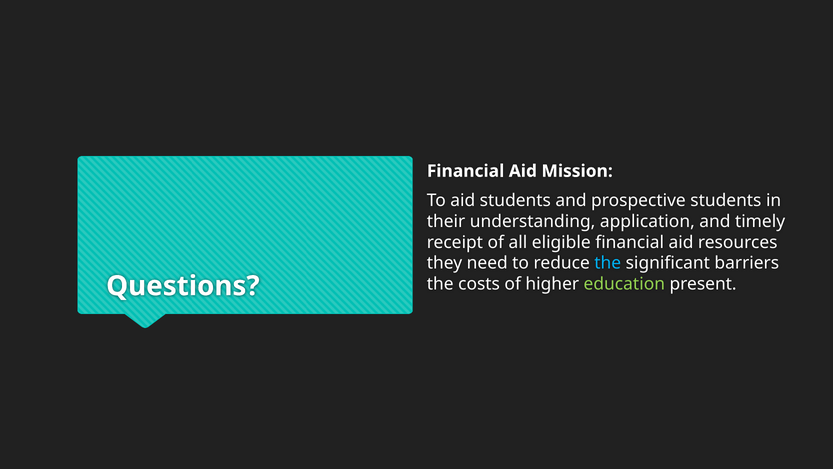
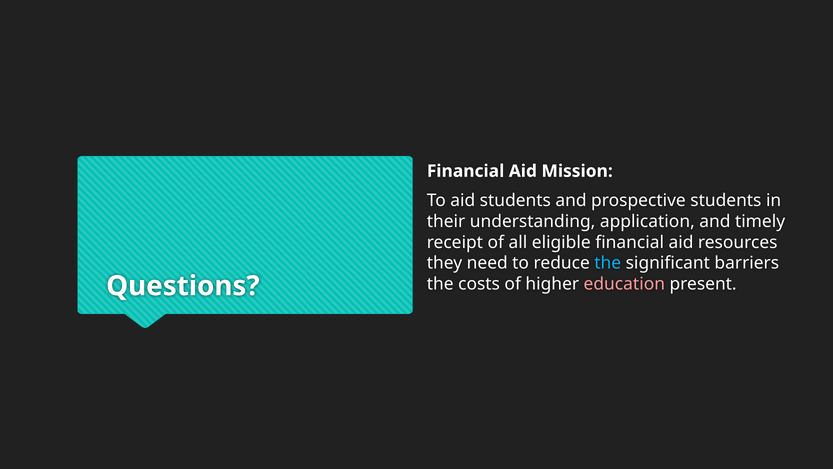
education colour: light green -> pink
